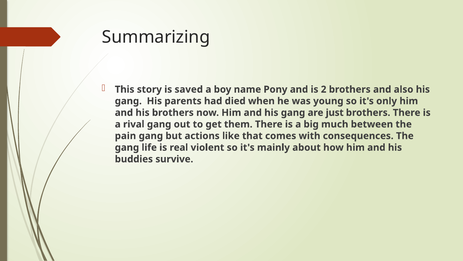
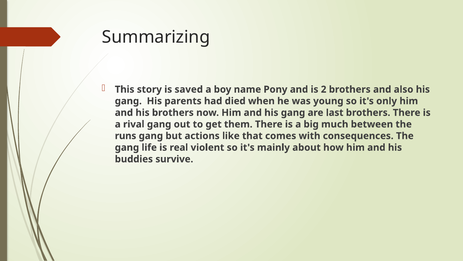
just: just -> last
pain: pain -> runs
